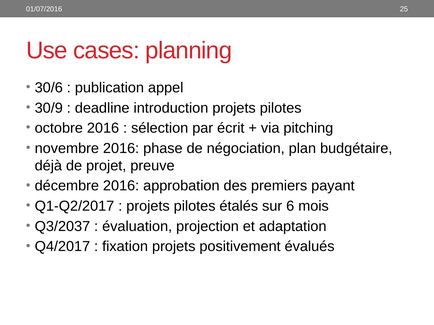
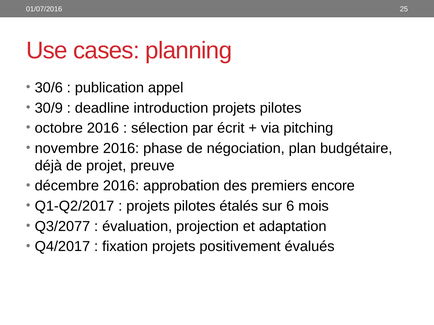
payant: payant -> encore
Q3/2037: Q3/2037 -> Q3/2077
